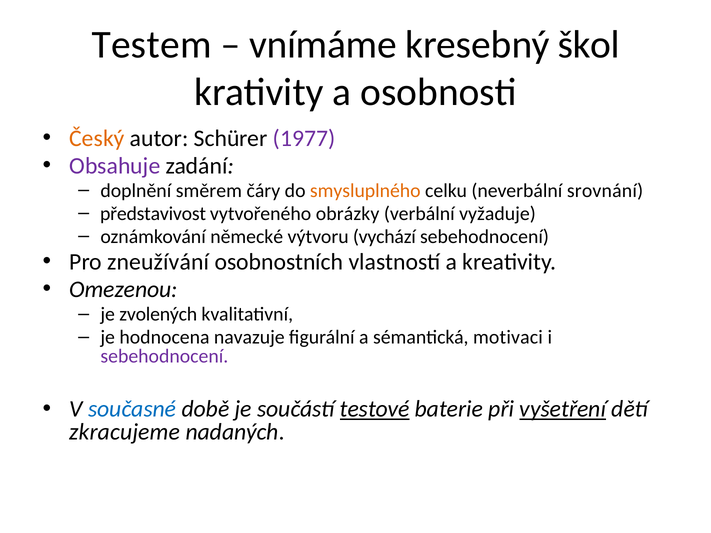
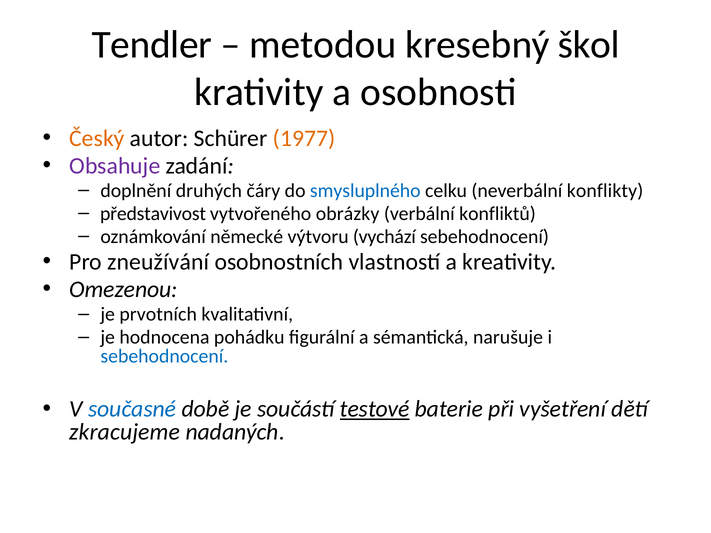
Testem: Testem -> Tendler
vnímáme: vnímáme -> metodou
1977 colour: purple -> orange
směrem: směrem -> druhých
smysluplného colour: orange -> blue
srovnání: srovnání -> konflikty
vyžaduje: vyžaduje -> konfliktů
zvolených: zvolených -> prvotních
navazuje: navazuje -> pohádku
motivaci: motivaci -> narušuje
sebehodnocení at (164, 356) colour: purple -> blue
vyšetření underline: present -> none
